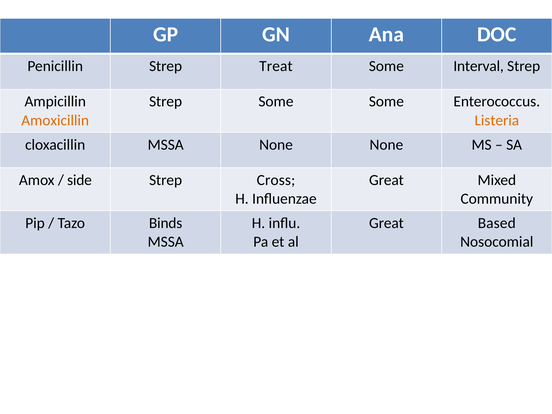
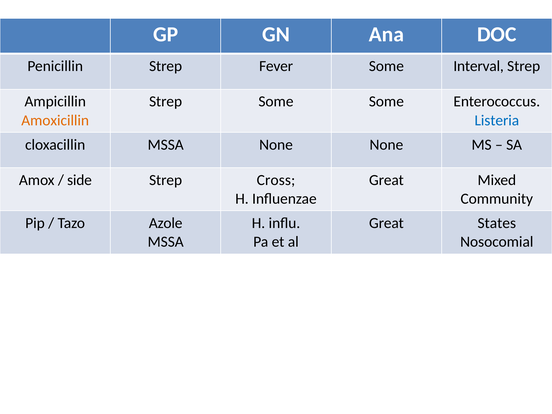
Treat: Treat -> Fever
Listeria colour: orange -> blue
Binds: Binds -> Azole
Based: Based -> States
